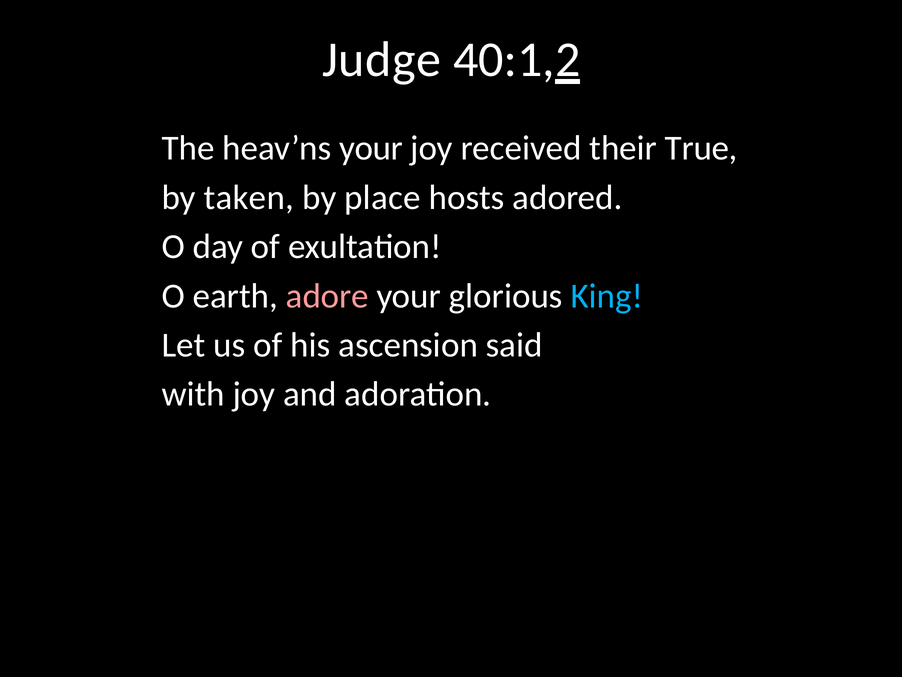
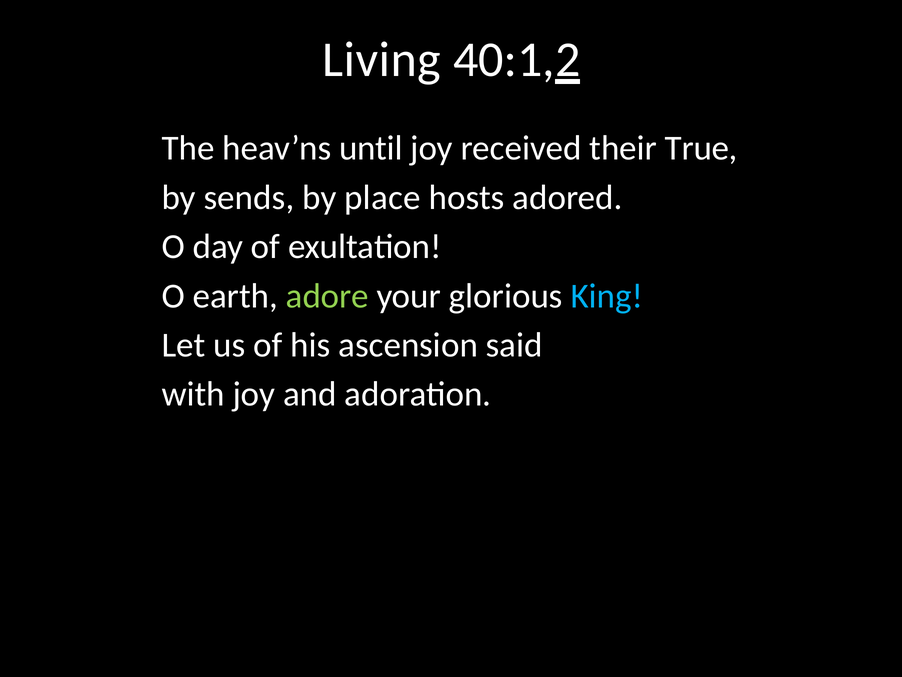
Judge: Judge -> Living
heav’ns your: your -> until
taken: taken -> sends
adore colour: pink -> light green
